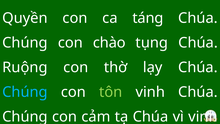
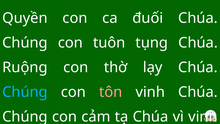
táng: táng -> đuối
chào: chào -> tuôn
tôn colour: light green -> pink
